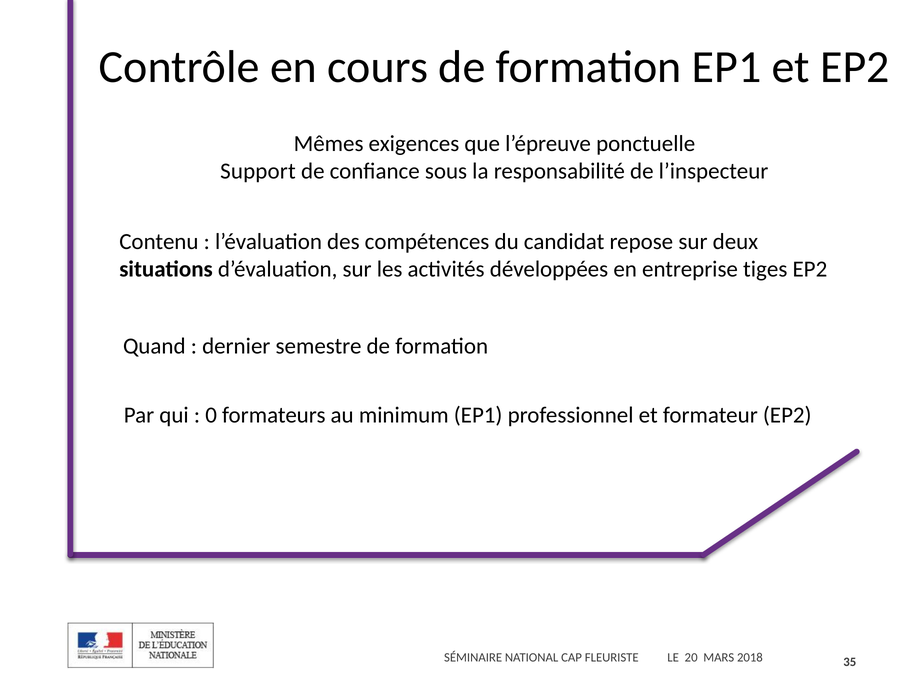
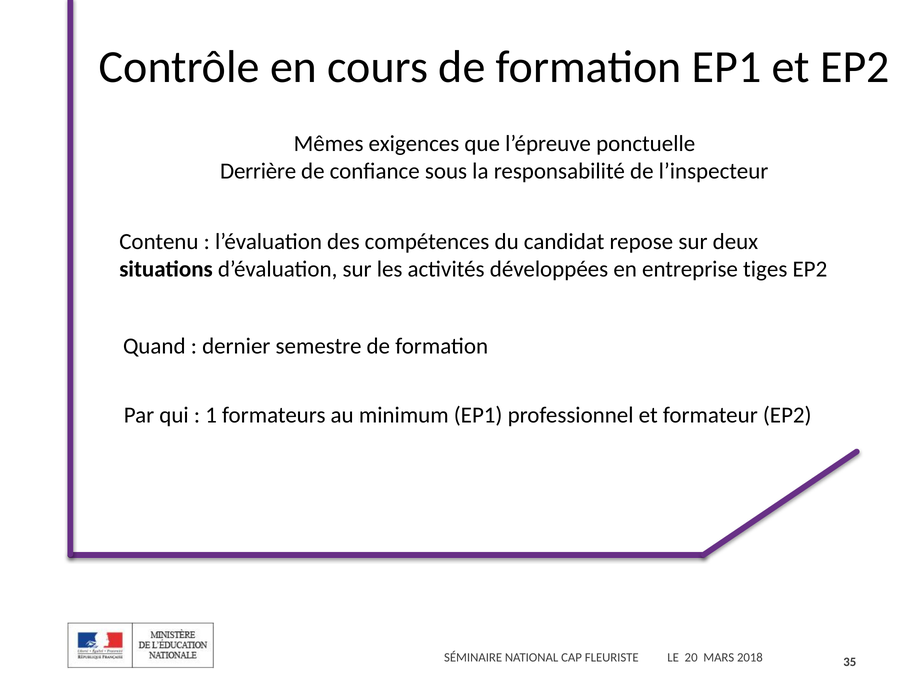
Support: Support -> Derrière
0: 0 -> 1
